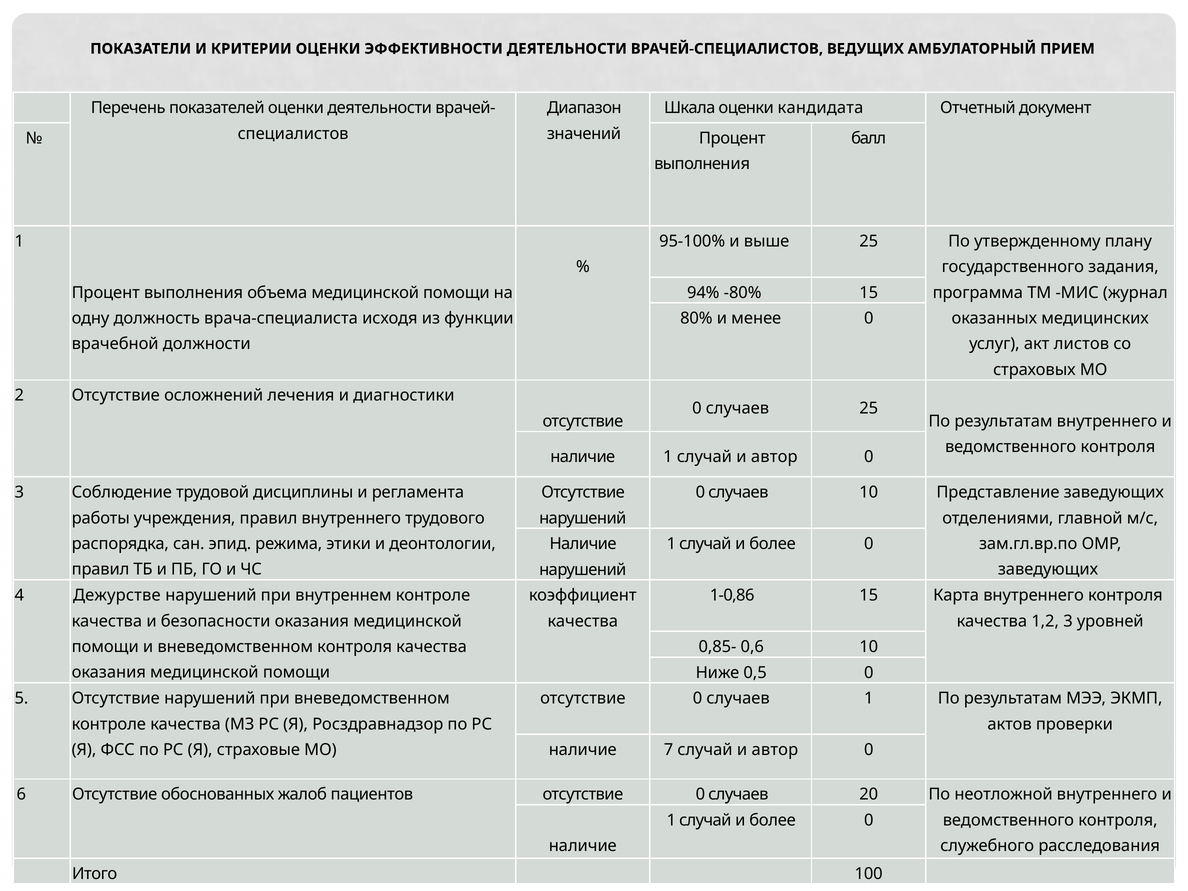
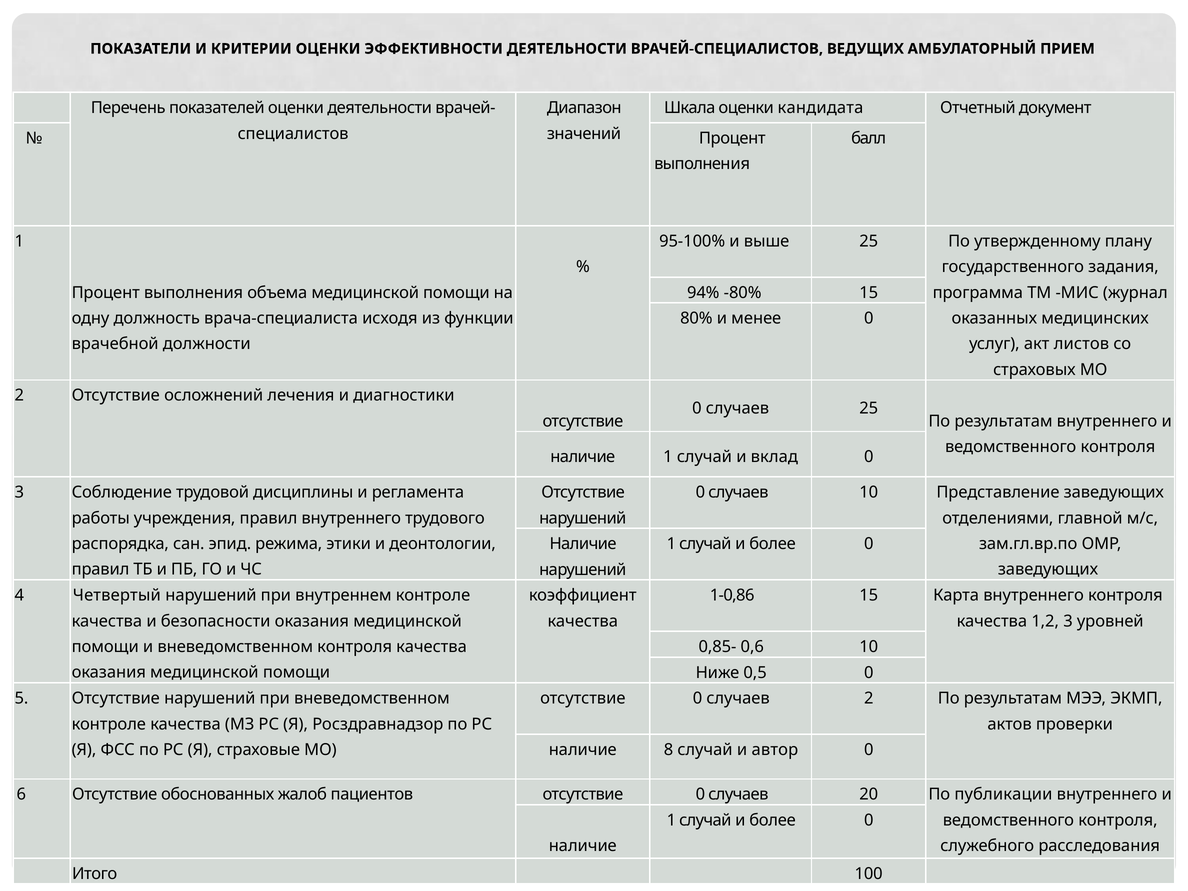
1 случай и автор: автор -> вклад
Дежурстве: Дежурстве -> Четвертый
случаев 1: 1 -> 2
7: 7 -> 8
неотложной: неотложной -> публикации
